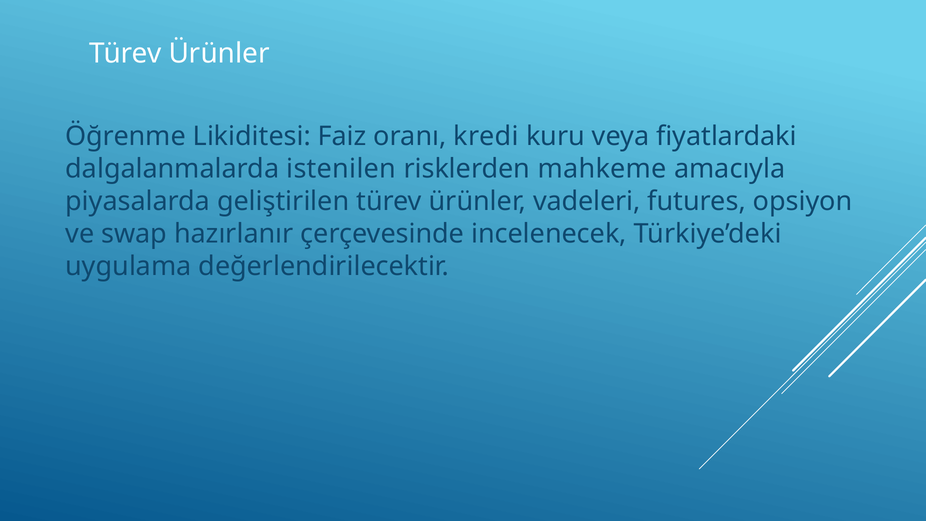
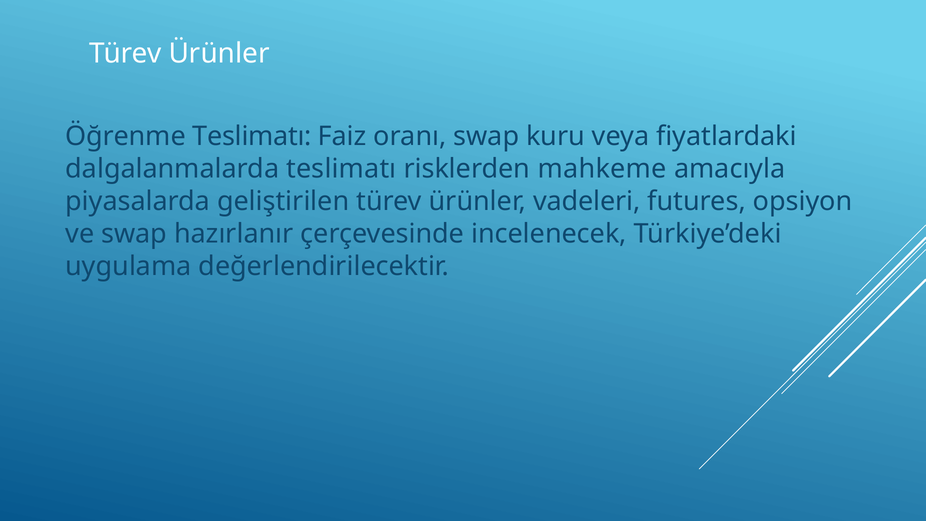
Öğrenme Likiditesi: Likiditesi -> Teslimatı
oranı kredi: kredi -> swap
dalgalanmalarda istenilen: istenilen -> teslimatı
